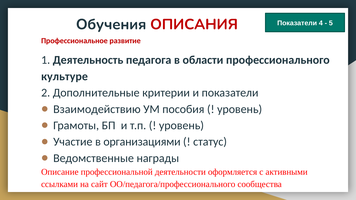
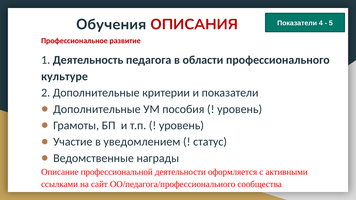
Взаимодействию at (97, 109): Взаимодействию -> Дополнительные
организациями: организациями -> уведомлением
